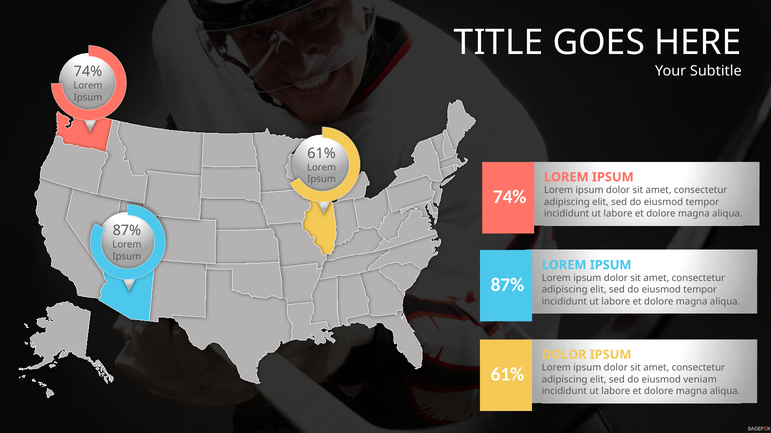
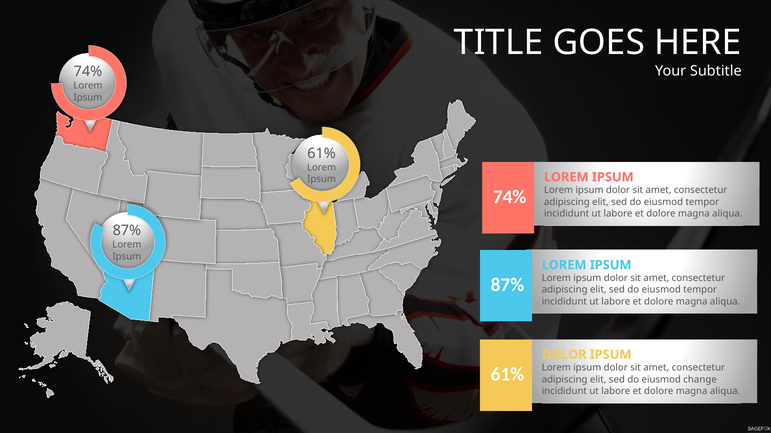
veniam: veniam -> change
